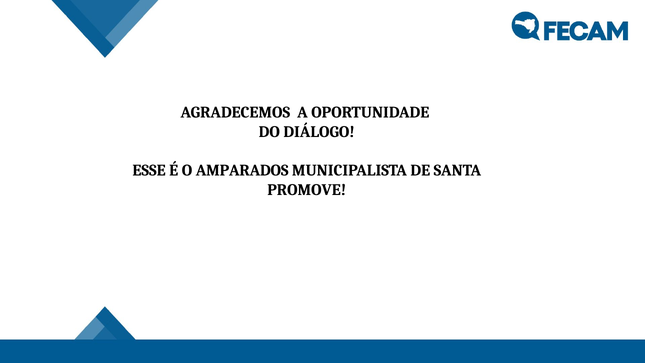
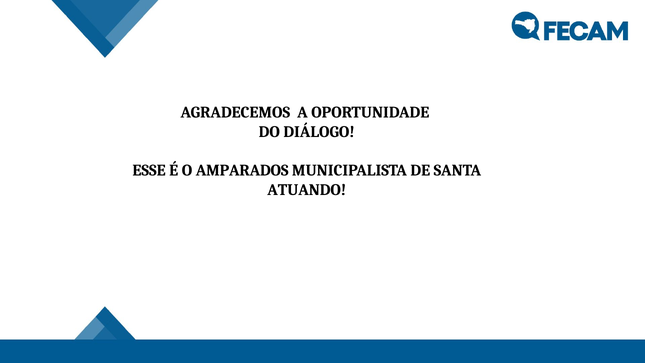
PROMOVE: PROMOVE -> ATUANDO
